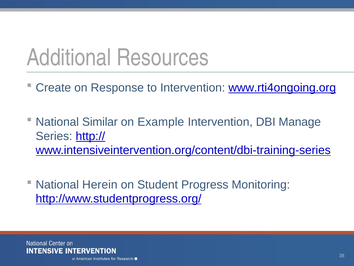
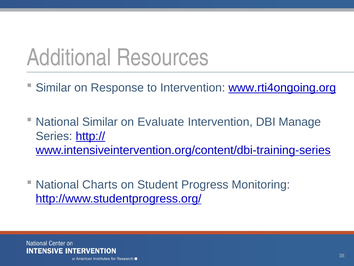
Create at (53, 88): Create -> Similar
Example: Example -> Evaluate
Herein: Herein -> Charts
